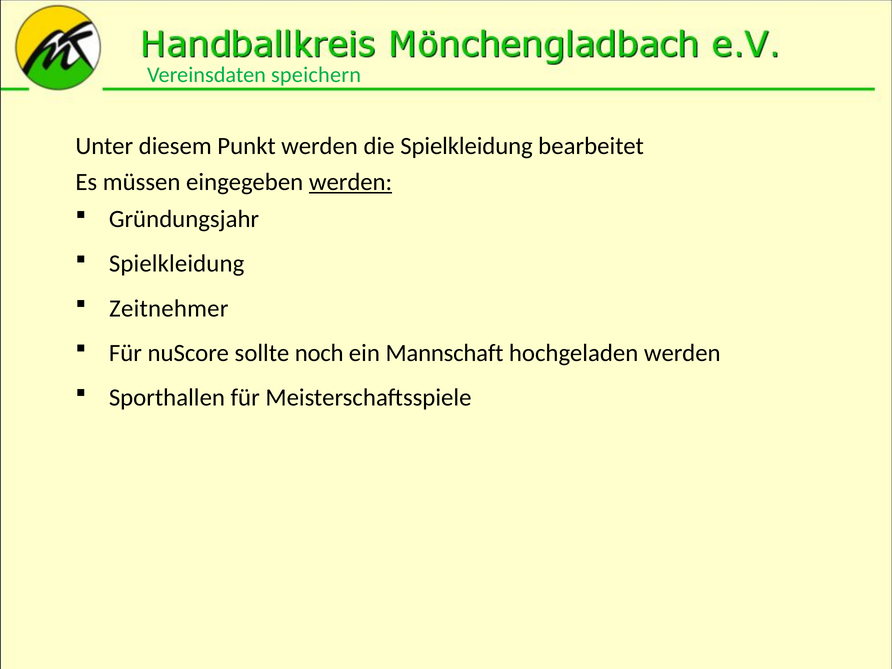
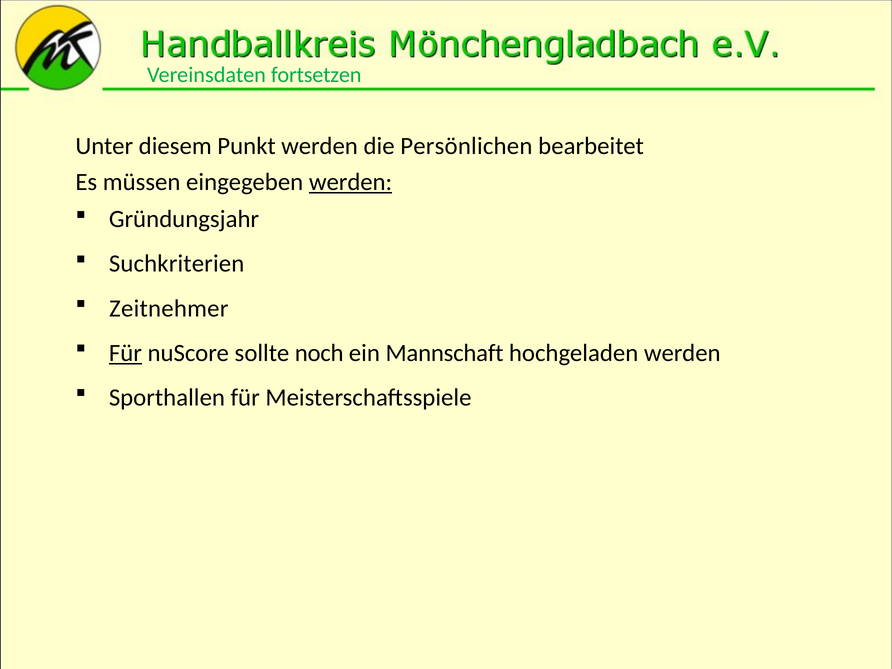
speichern: speichern -> fortsetzen
die Spielkleidung: Spielkleidung -> Persönlichen
Spielkleidung at (177, 264): Spielkleidung -> Suchkriterien
Für at (125, 353) underline: none -> present
